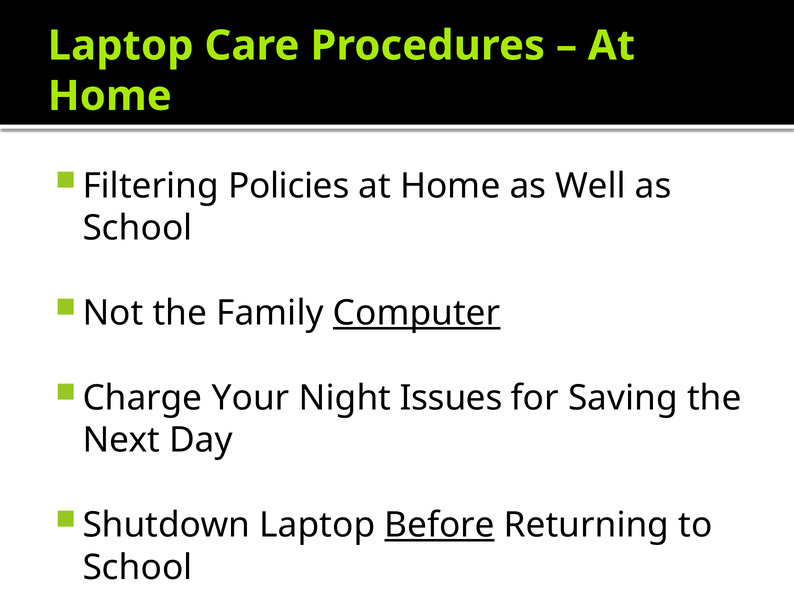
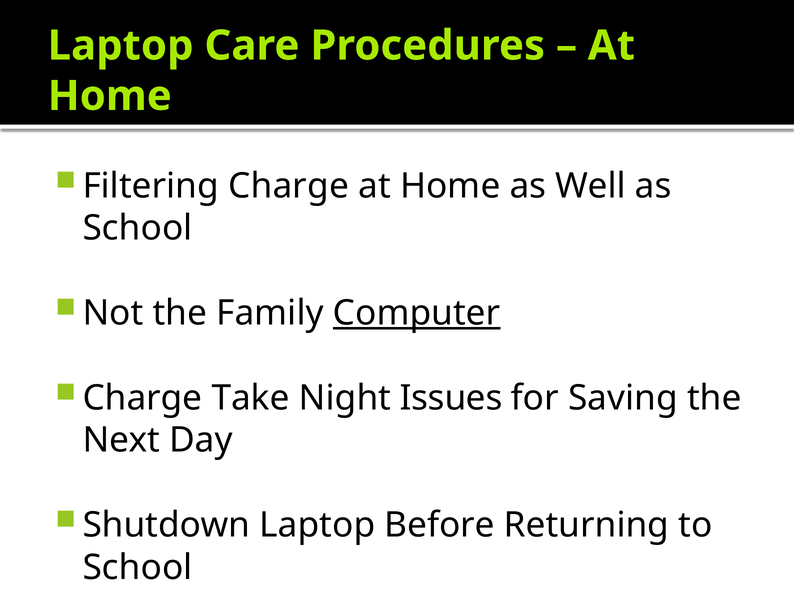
Filtering Policies: Policies -> Charge
Your: Your -> Take
Before underline: present -> none
